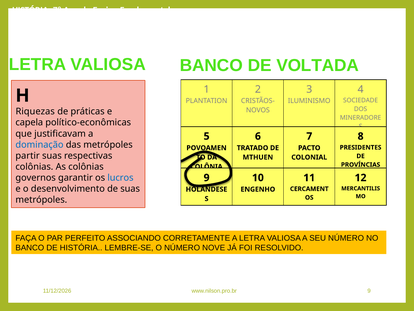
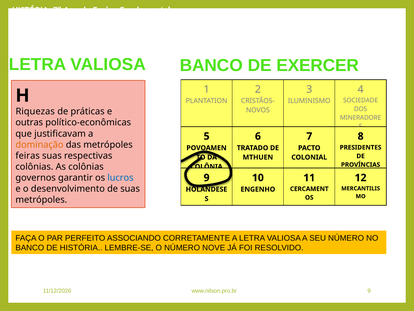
VOLTADA: VOLTADA -> EXERCER
capela: capela -> outras
dominação colour: blue -> orange
partir: partir -> feiras
